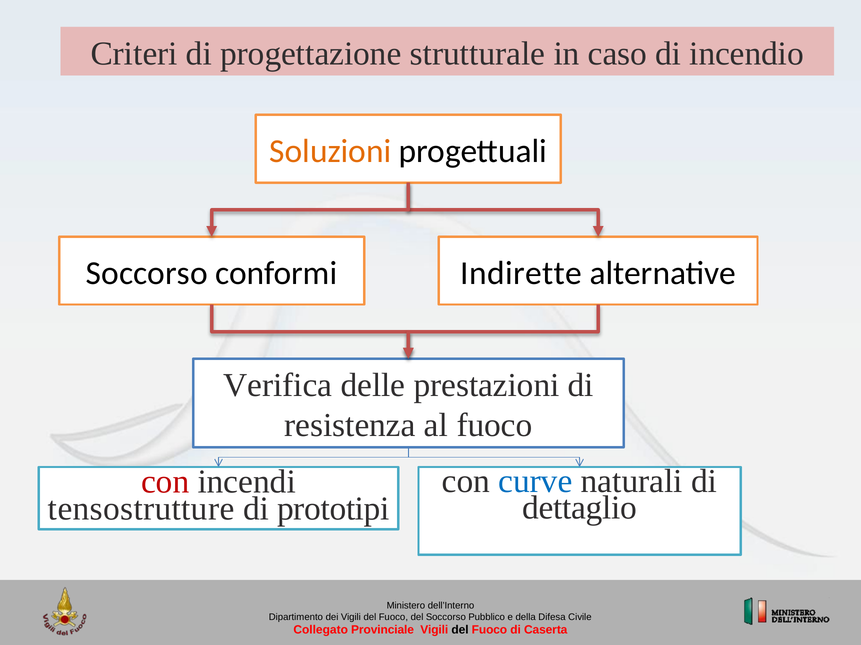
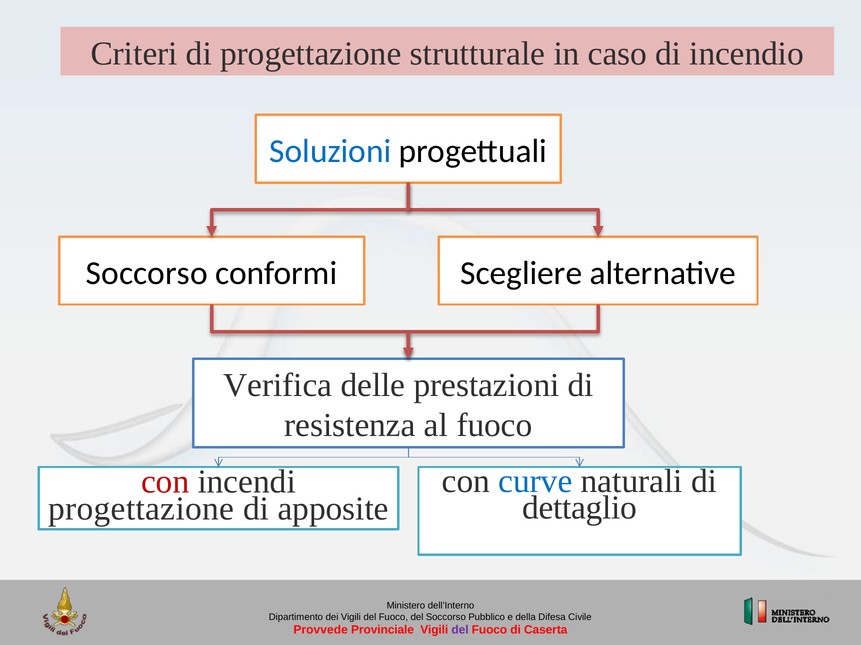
Soluzioni colour: orange -> blue
Indirette: Indirette -> Scegliere
tensostrutture at (141, 509): tensostrutture -> progettazione
prototipi: prototipi -> apposite
Collegato: Collegato -> Provvede
del at (460, 631) colour: black -> purple
